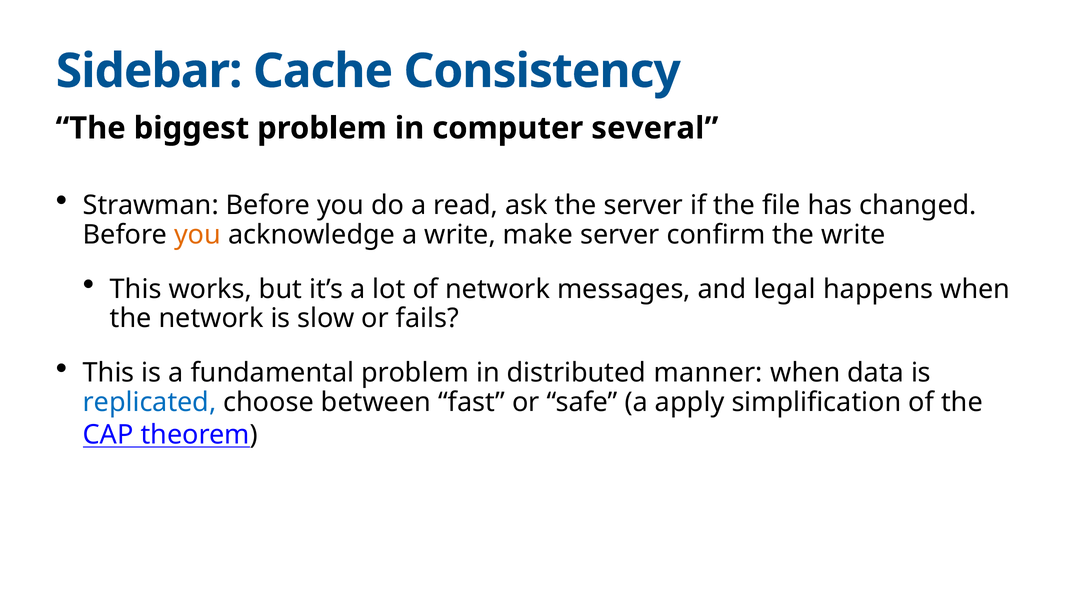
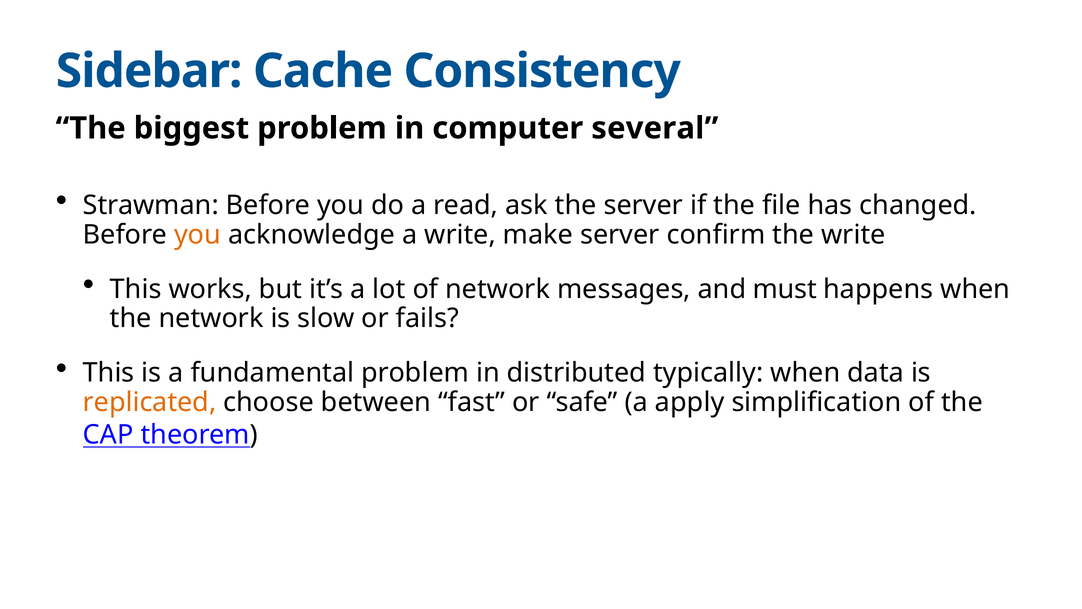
legal: legal -> must
manner: manner -> typically
replicated colour: blue -> orange
